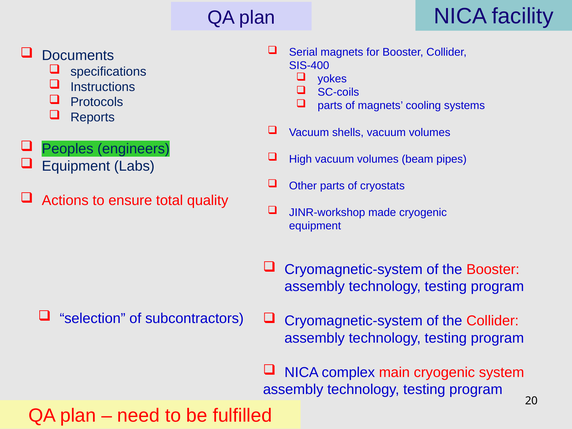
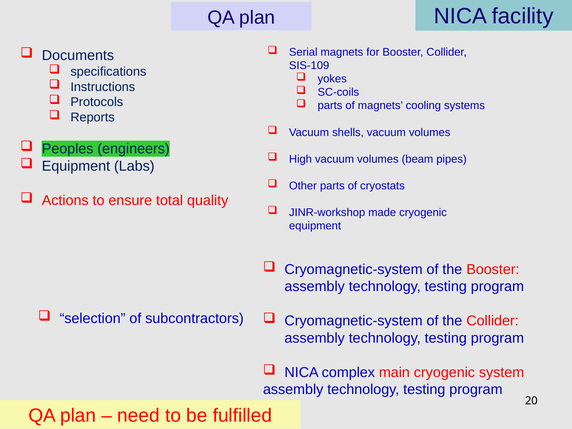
SIS-400: SIS-400 -> SIS-109
